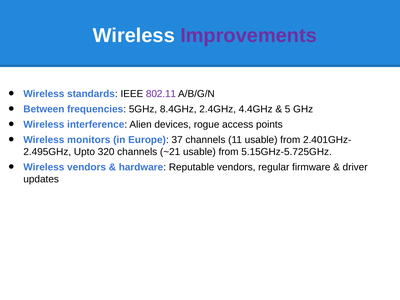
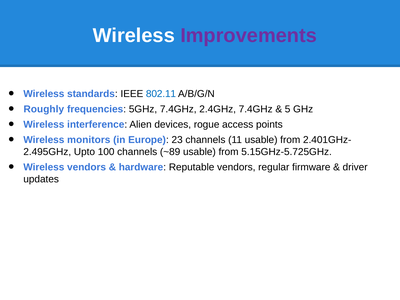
802.11 colour: purple -> blue
Between: Between -> Roughly
5GHz 8.4GHz: 8.4GHz -> 7.4GHz
2.4GHz 4.4GHz: 4.4GHz -> 7.4GHz
37: 37 -> 23
320: 320 -> 100
~21: ~21 -> ~89
